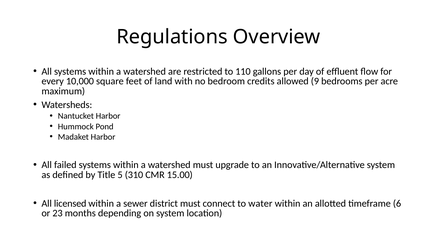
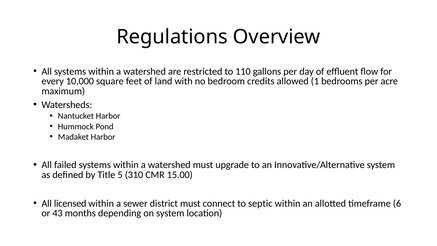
9: 9 -> 1
water: water -> septic
23: 23 -> 43
